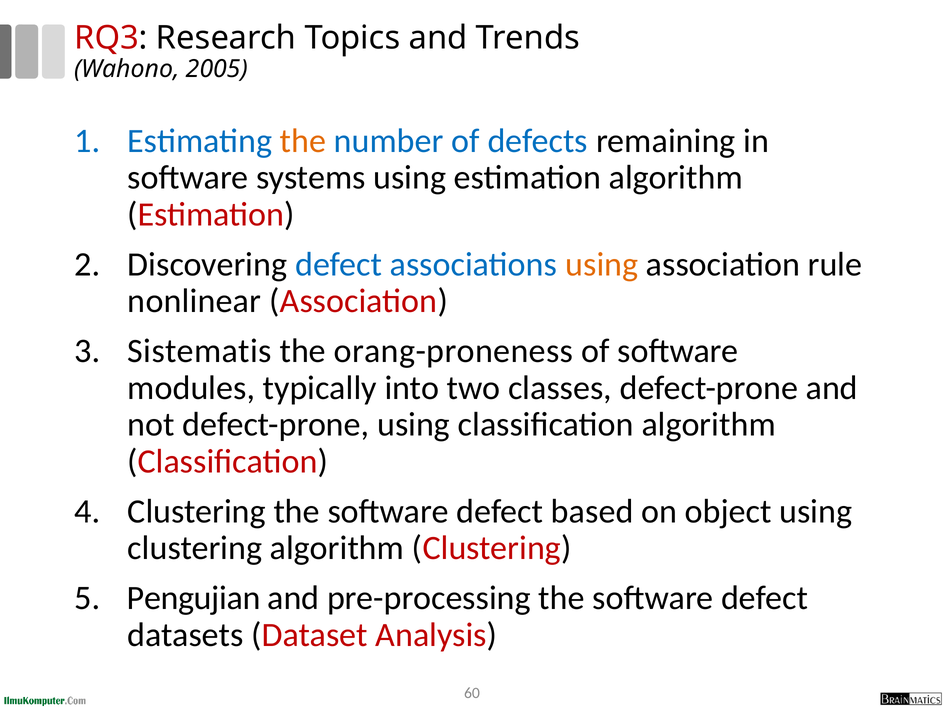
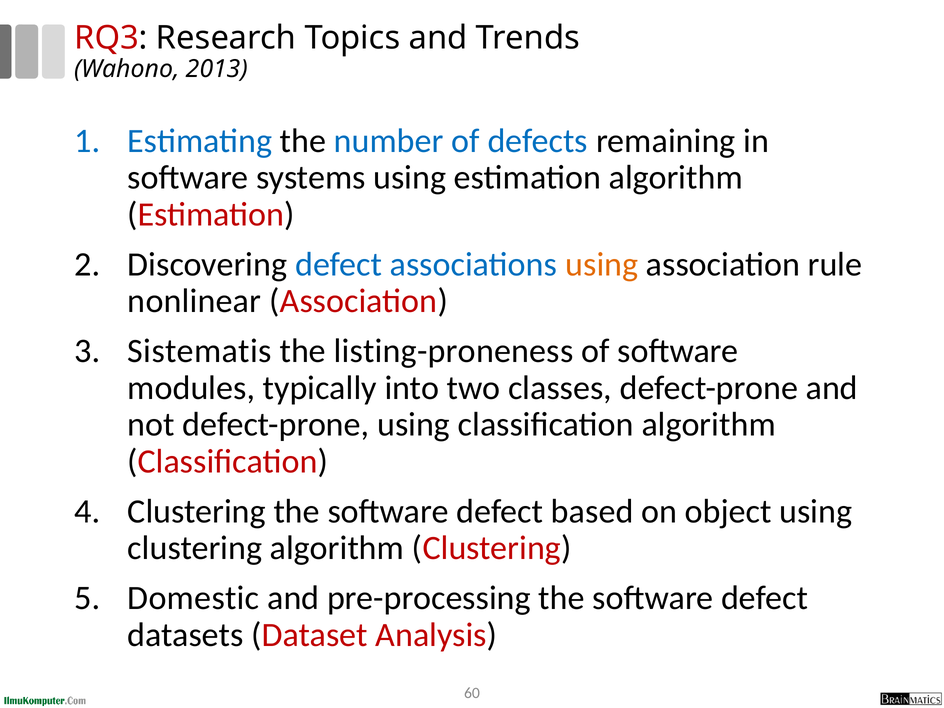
2005: 2005 -> 2013
the at (303, 141) colour: orange -> black
orang-proneness: orang-proneness -> listing-proneness
Pengujian: Pengujian -> Domestic
